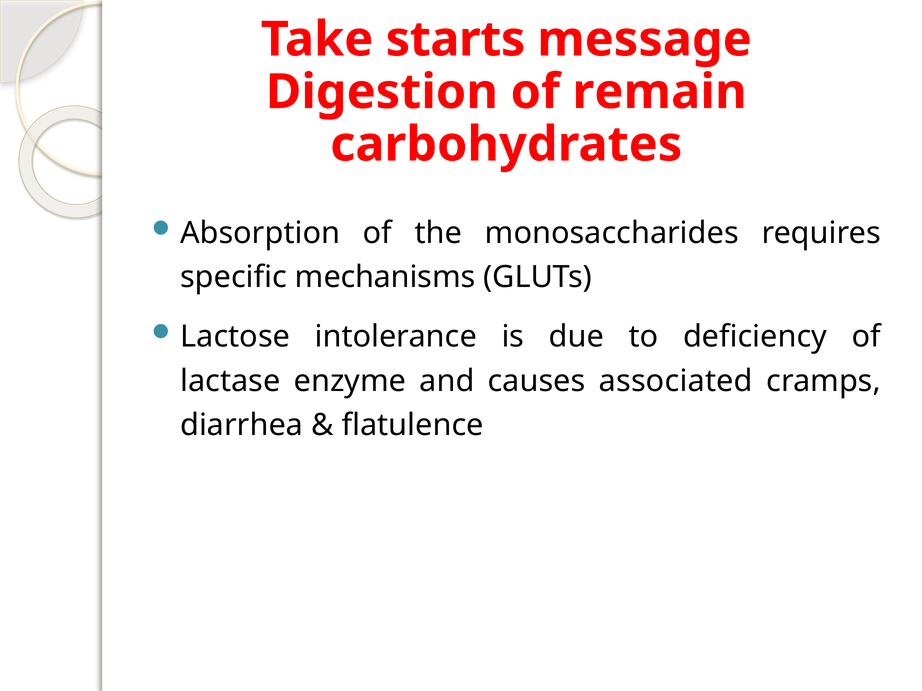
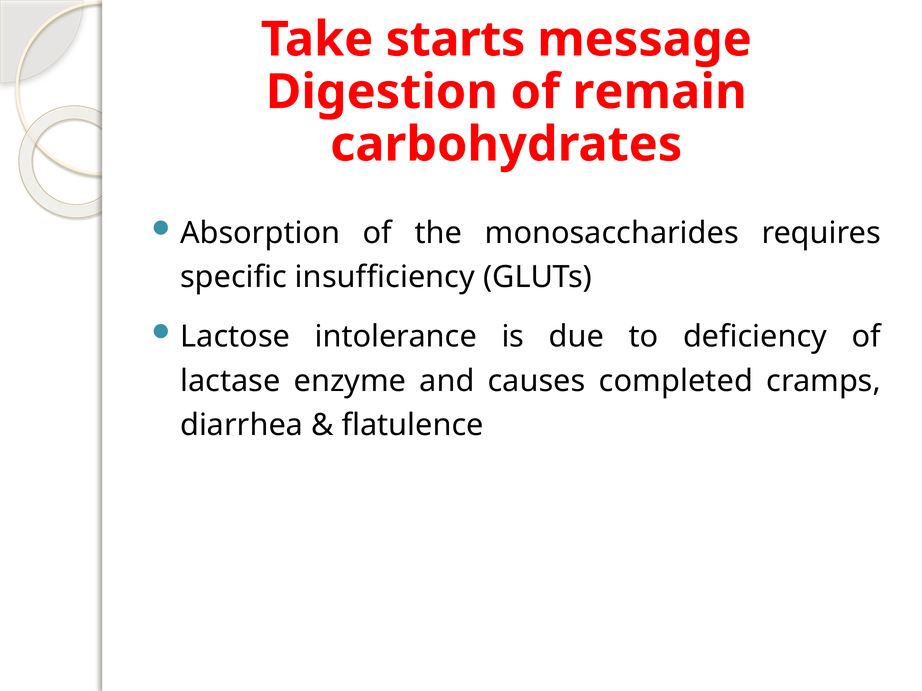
mechanisms: mechanisms -> insufficiency
associated: associated -> completed
